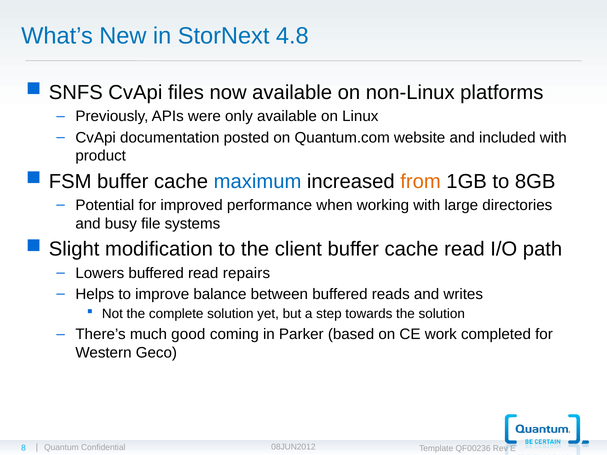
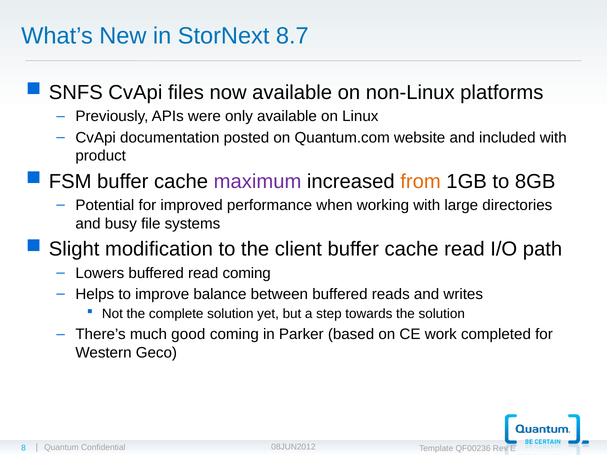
4.8: 4.8 -> 8.7
maximum colour: blue -> purple
read repairs: repairs -> coming
